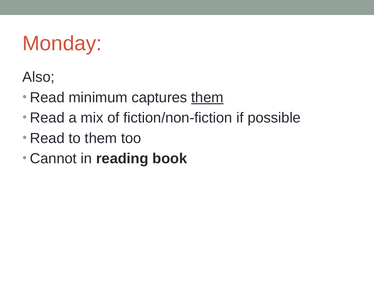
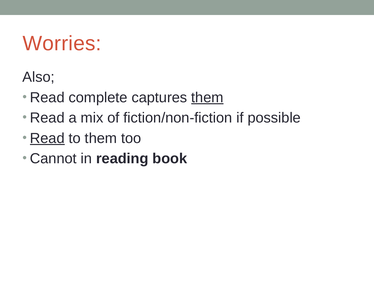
Monday: Monday -> Worries
minimum: minimum -> complete
Read at (47, 138) underline: none -> present
